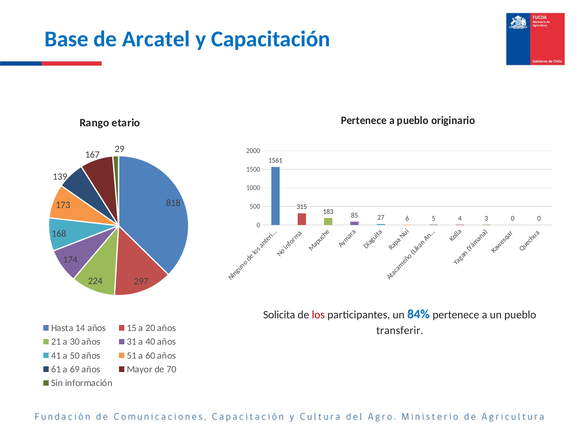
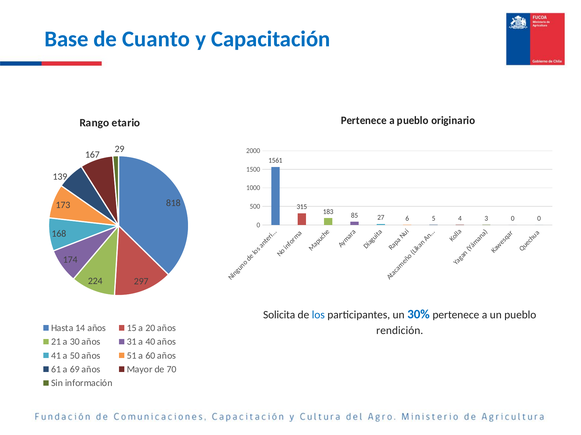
Arcatel: Arcatel -> Cuanto
los colour: red -> blue
84%: 84% -> 30%
transferir: transferir -> rendición
